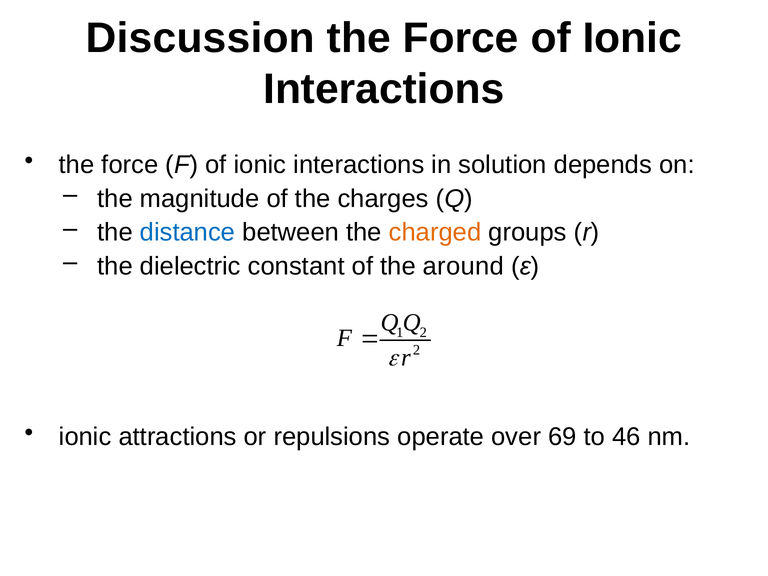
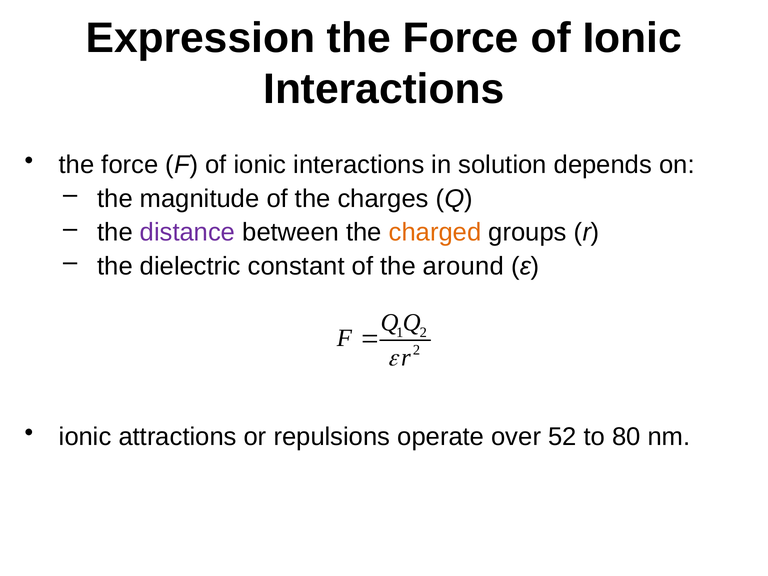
Discussion: Discussion -> Expression
distance colour: blue -> purple
69: 69 -> 52
46: 46 -> 80
